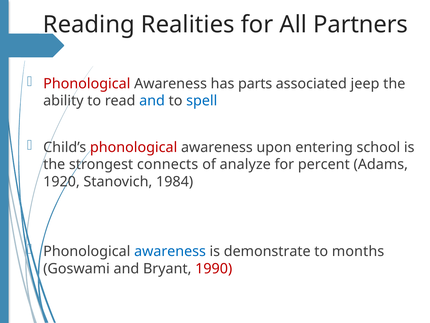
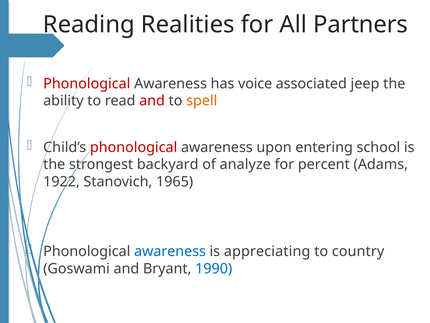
parts: parts -> voice
and at (152, 101) colour: blue -> red
spell colour: blue -> orange
connects: connects -> backyard
1920: 1920 -> 1922
1984: 1984 -> 1965
demonstrate: demonstrate -> appreciating
months: months -> country
1990 colour: red -> blue
